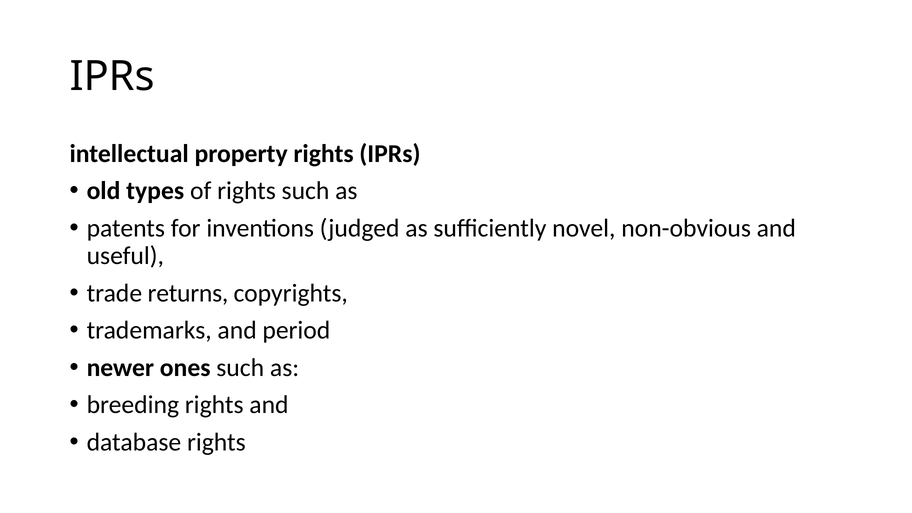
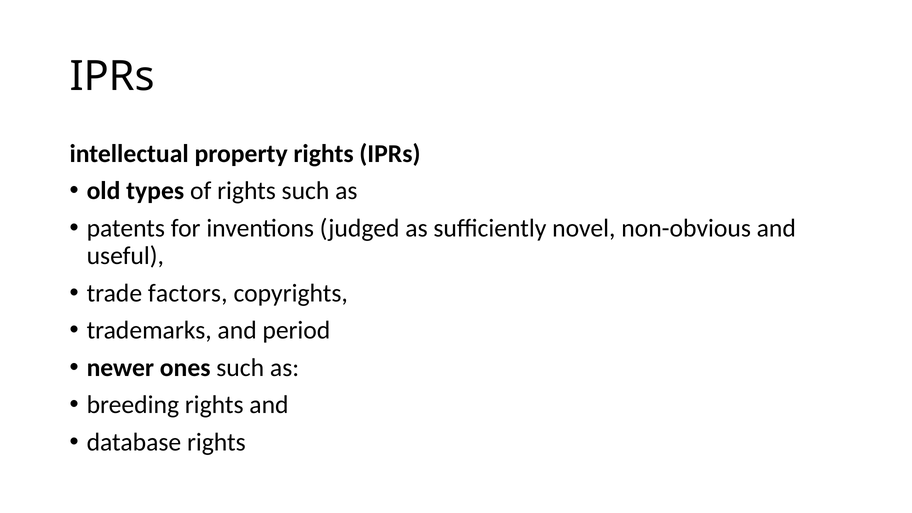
returns: returns -> factors
